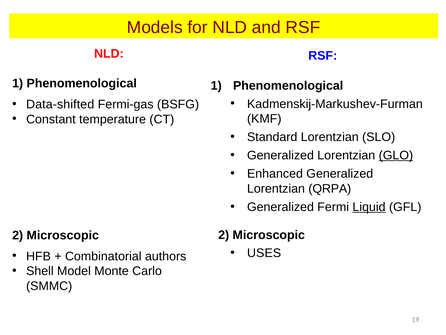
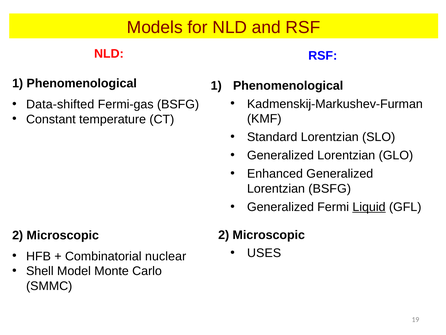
GLO underline: present -> none
Lorentzian QRPA: QRPA -> BSFG
authors: authors -> nuclear
